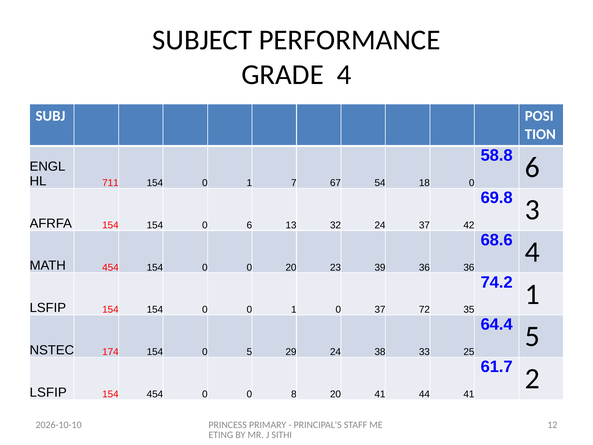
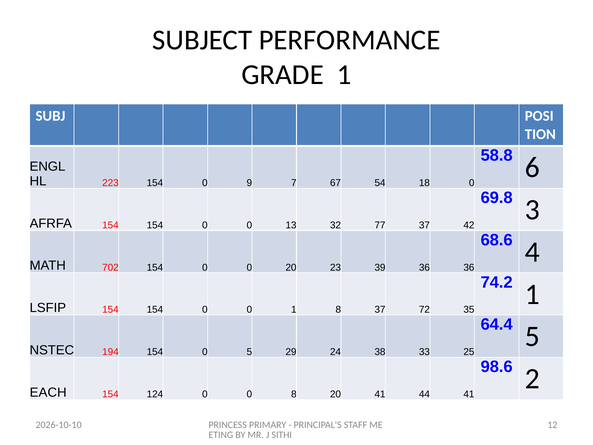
GRADE 4: 4 -> 1
711: 711 -> 223
154 0 1: 1 -> 9
6 at (249, 225): 6 -> 0
32 24: 24 -> 77
MATH 454: 454 -> 702
1 0: 0 -> 8
174: 174 -> 194
61.7: 61.7 -> 98.6
LSFIP at (48, 392): LSFIP -> EACH
154 454: 454 -> 124
